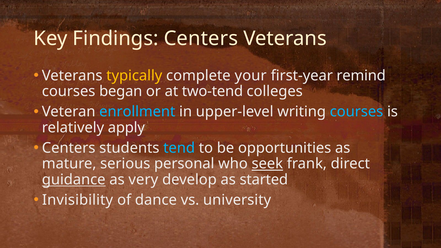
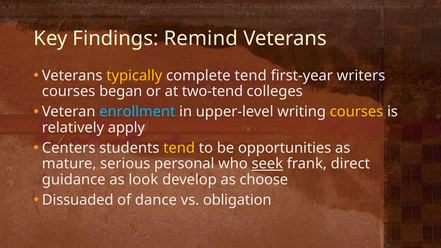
Findings Centers: Centers -> Remind
complete your: your -> tend
remind: remind -> writers
courses at (357, 112) colour: light blue -> yellow
tend at (179, 148) colour: light blue -> yellow
guidance underline: present -> none
very: very -> look
started: started -> choose
Invisibility: Invisibility -> Dissuaded
university: university -> obligation
